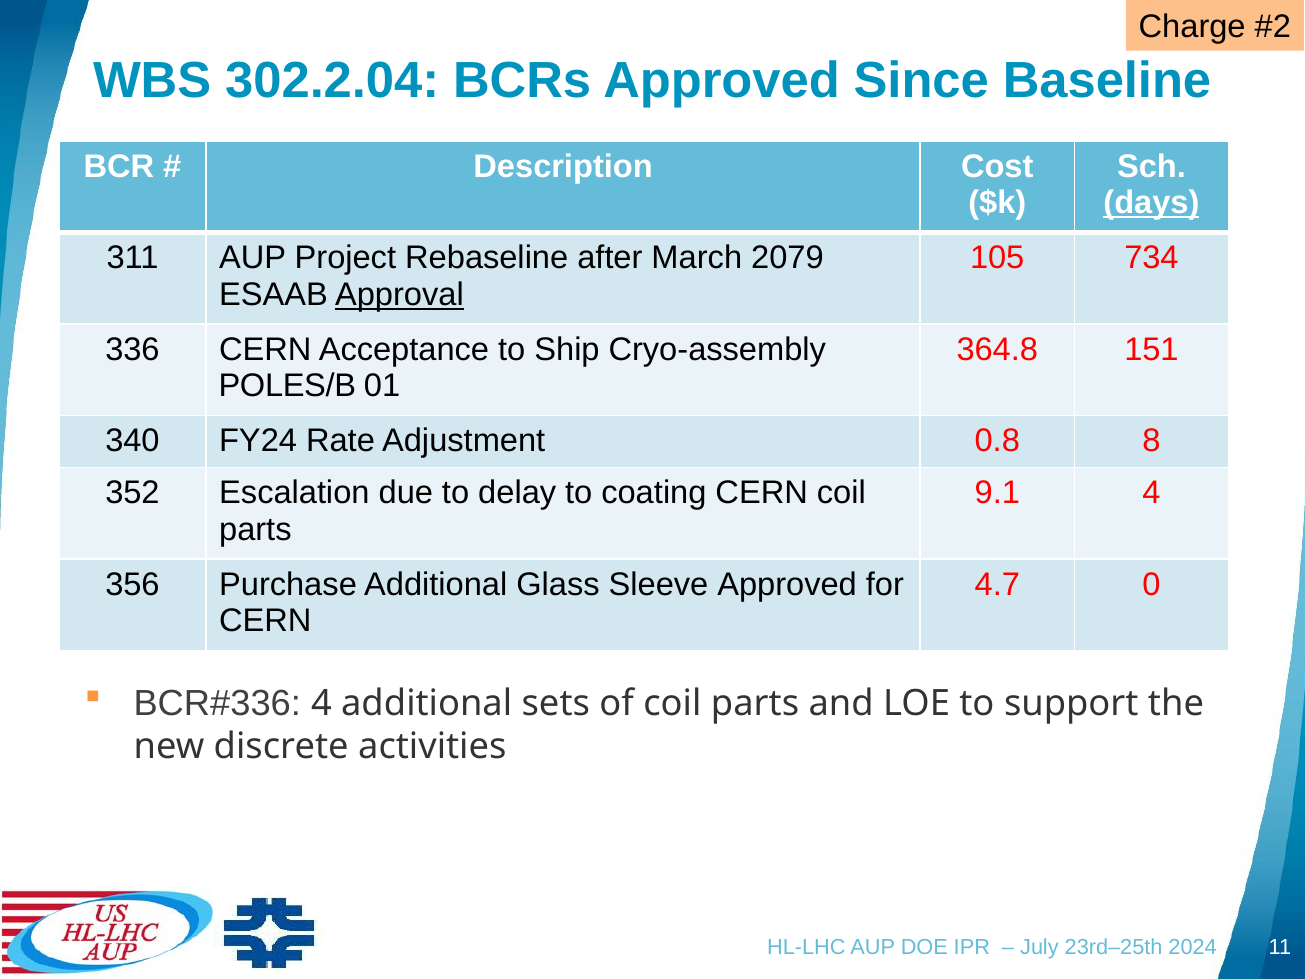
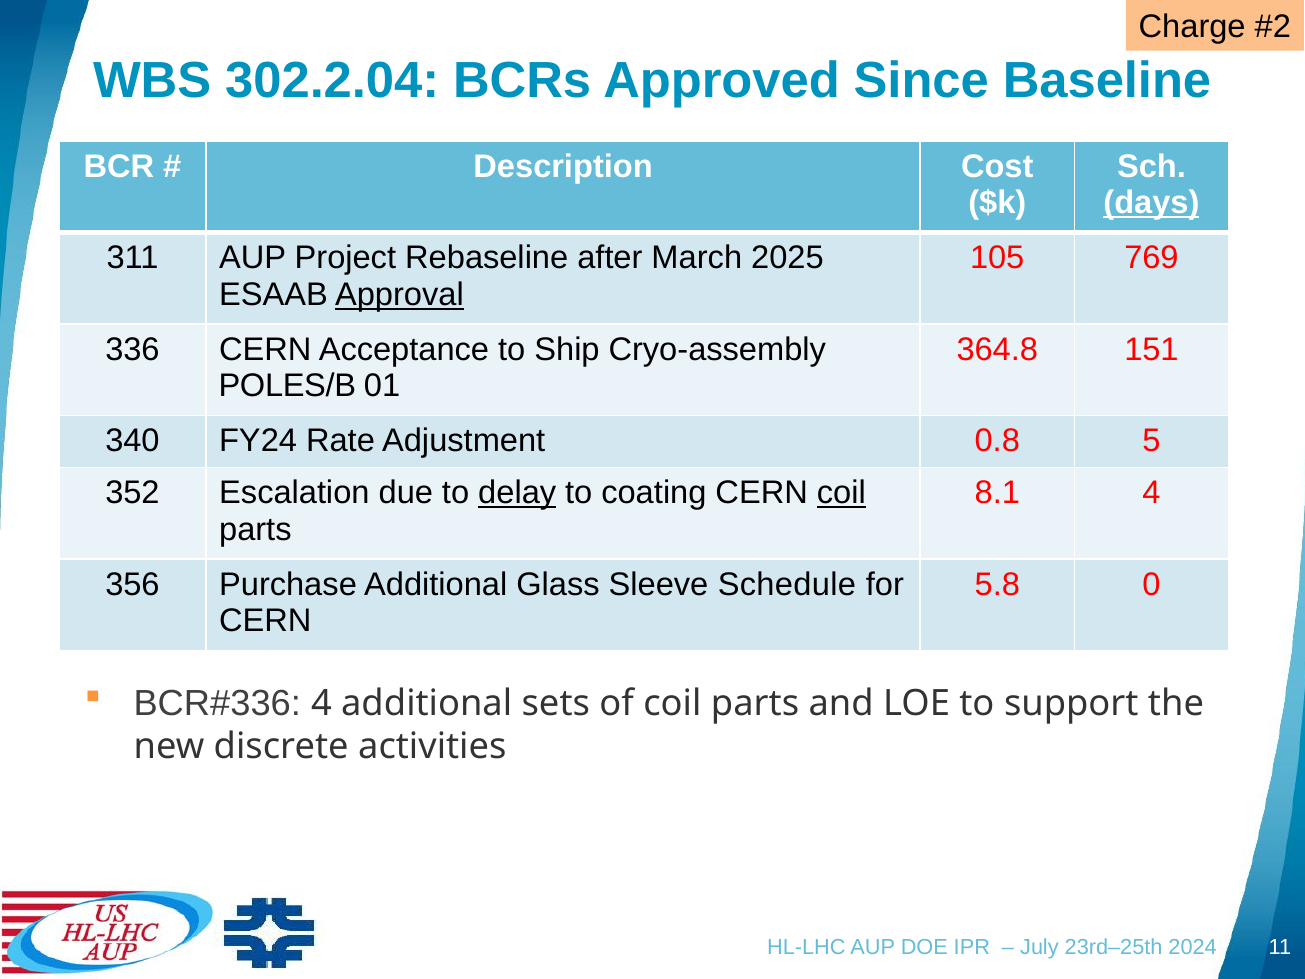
2079: 2079 -> 2025
734: 734 -> 769
8: 8 -> 5
delay underline: none -> present
coil at (841, 493) underline: none -> present
9.1: 9.1 -> 8.1
Sleeve Approved: Approved -> Schedule
4.7: 4.7 -> 5.8
